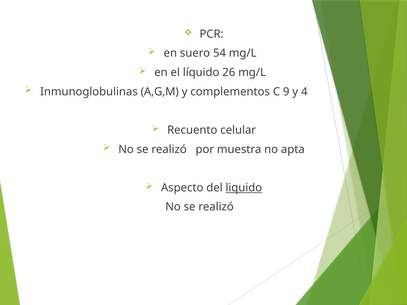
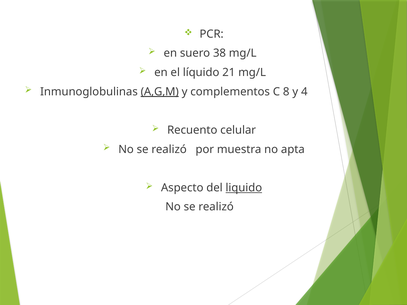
54: 54 -> 38
26: 26 -> 21
A,G,M underline: none -> present
9: 9 -> 8
